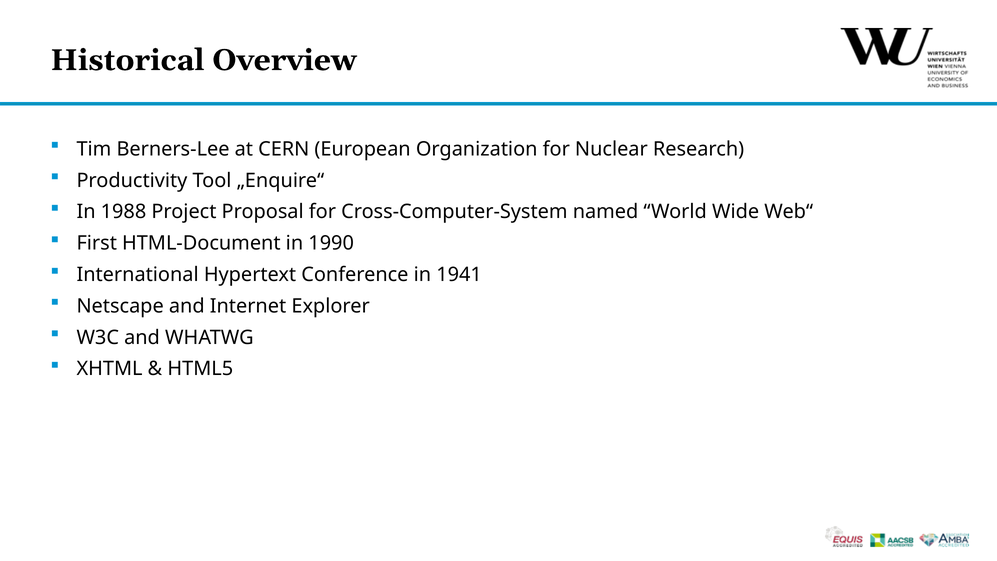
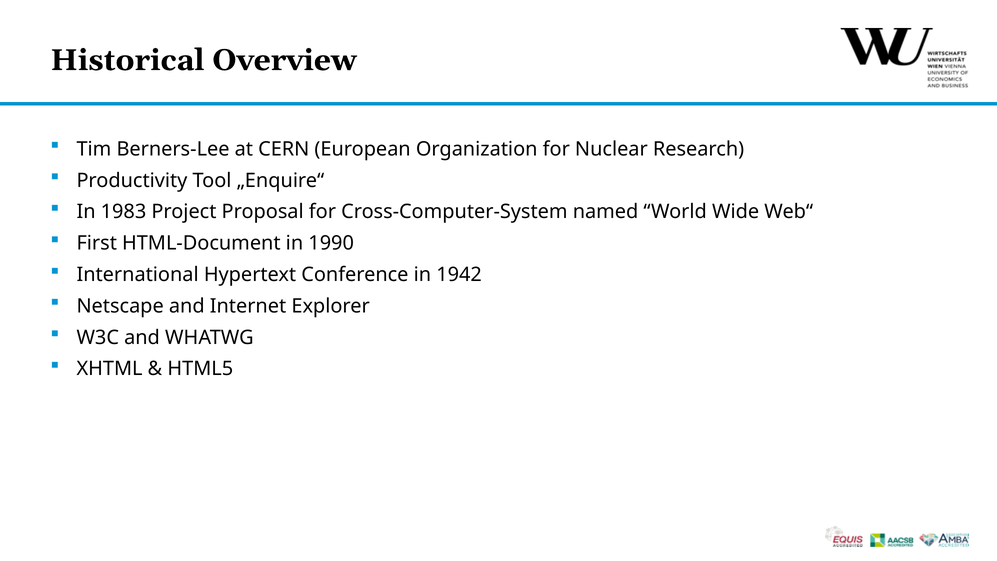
1988: 1988 -> 1983
1941: 1941 -> 1942
